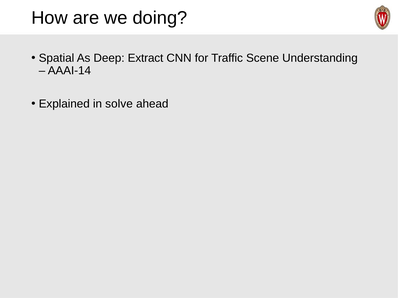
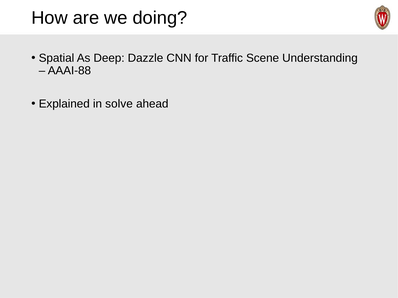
Extract: Extract -> Dazzle
AAAI-14: AAAI-14 -> AAAI-88
